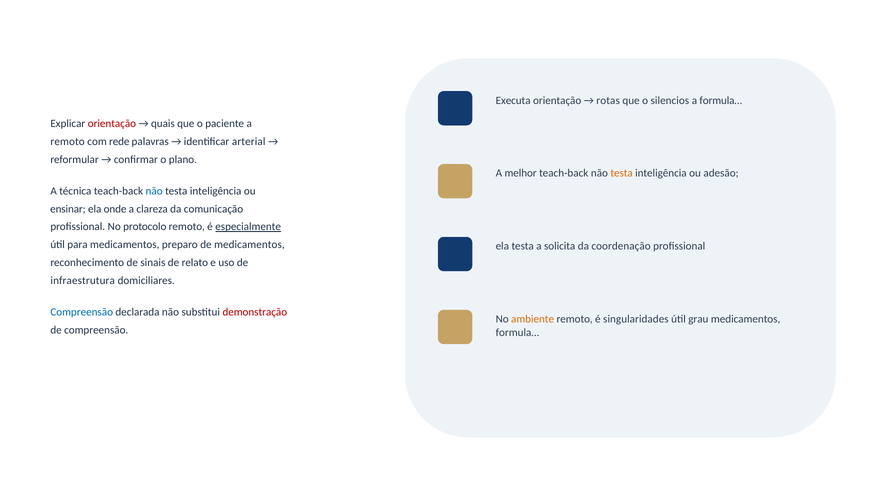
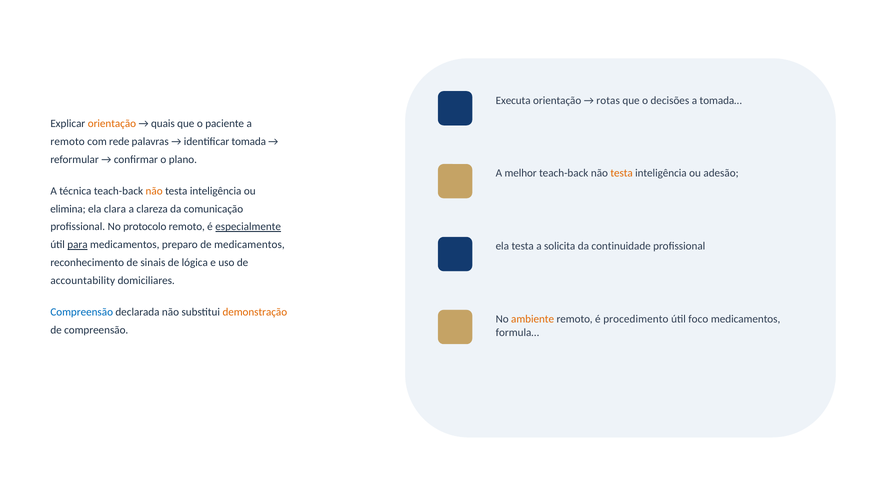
silencios: silencios -> decisões
a formula…: formula… -> tomada…
orientação at (112, 124) colour: red -> orange
arterial: arterial -> tomada
não at (154, 191) colour: blue -> orange
ensinar: ensinar -> elimina
onde: onde -> clara
para underline: none -> present
coordenação: coordenação -> continuidade
relato: relato -> lógica
infraestrutura: infraestrutura -> accountability
demonstração colour: red -> orange
singularidades: singularidades -> procedimento
grau: grau -> foco
